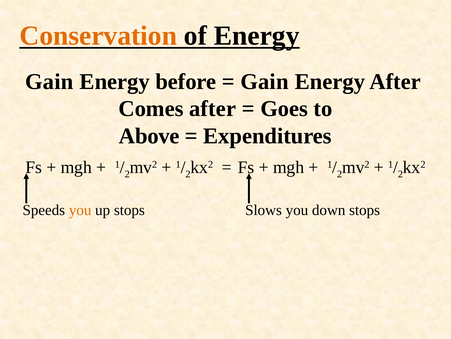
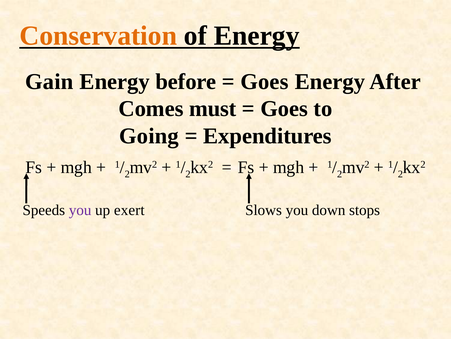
Gain at (265, 82): Gain -> Goes
Comes after: after -> must
Above: Above -> Going
you at (80, 210) colour: orange -> purple
up stops: stops -> exert
